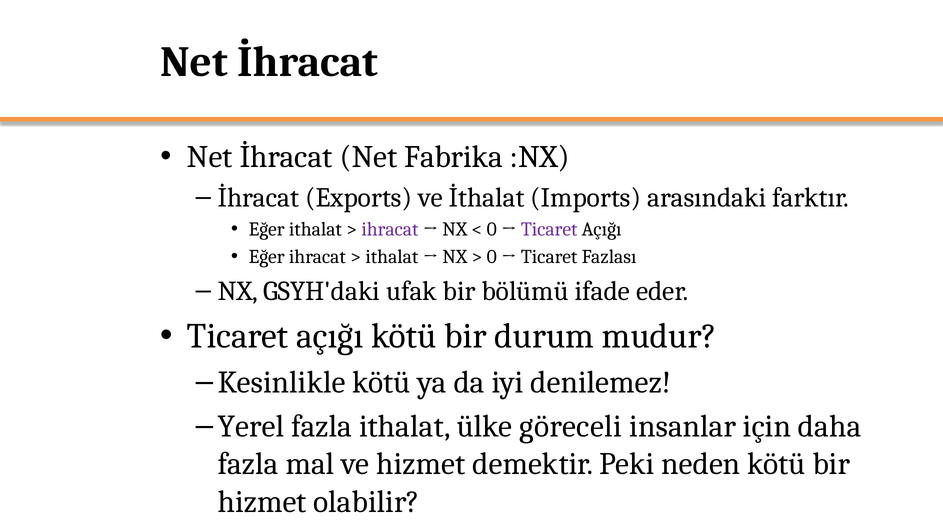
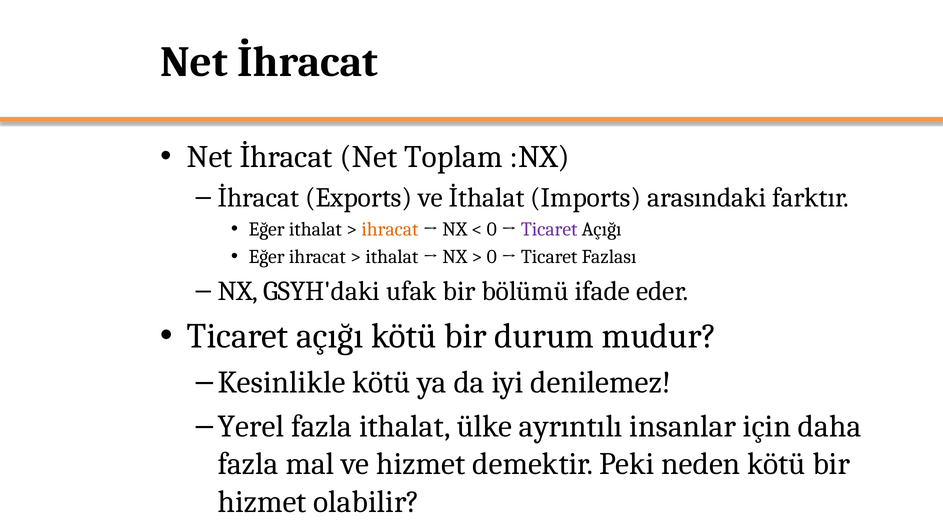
Fabrika: Fabrika -> Toplam
ihracat at (390, 229) colour: purple -> orange
göreceli: göreceli -> ayrıntılı
